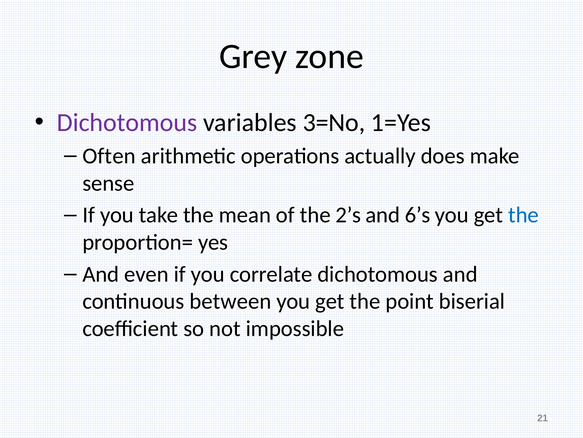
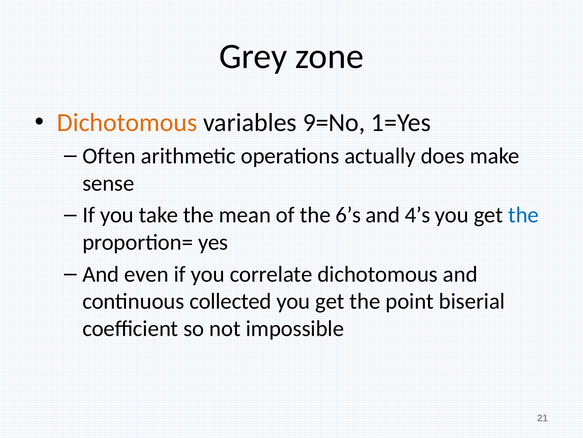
Dichotomous at (127, 122) colour: purple -> orange
3=No: 3=No -> 9=No
2’s: 2’s -> 6’s
6’s: 6’s -> 4’s
between: between -> collected
